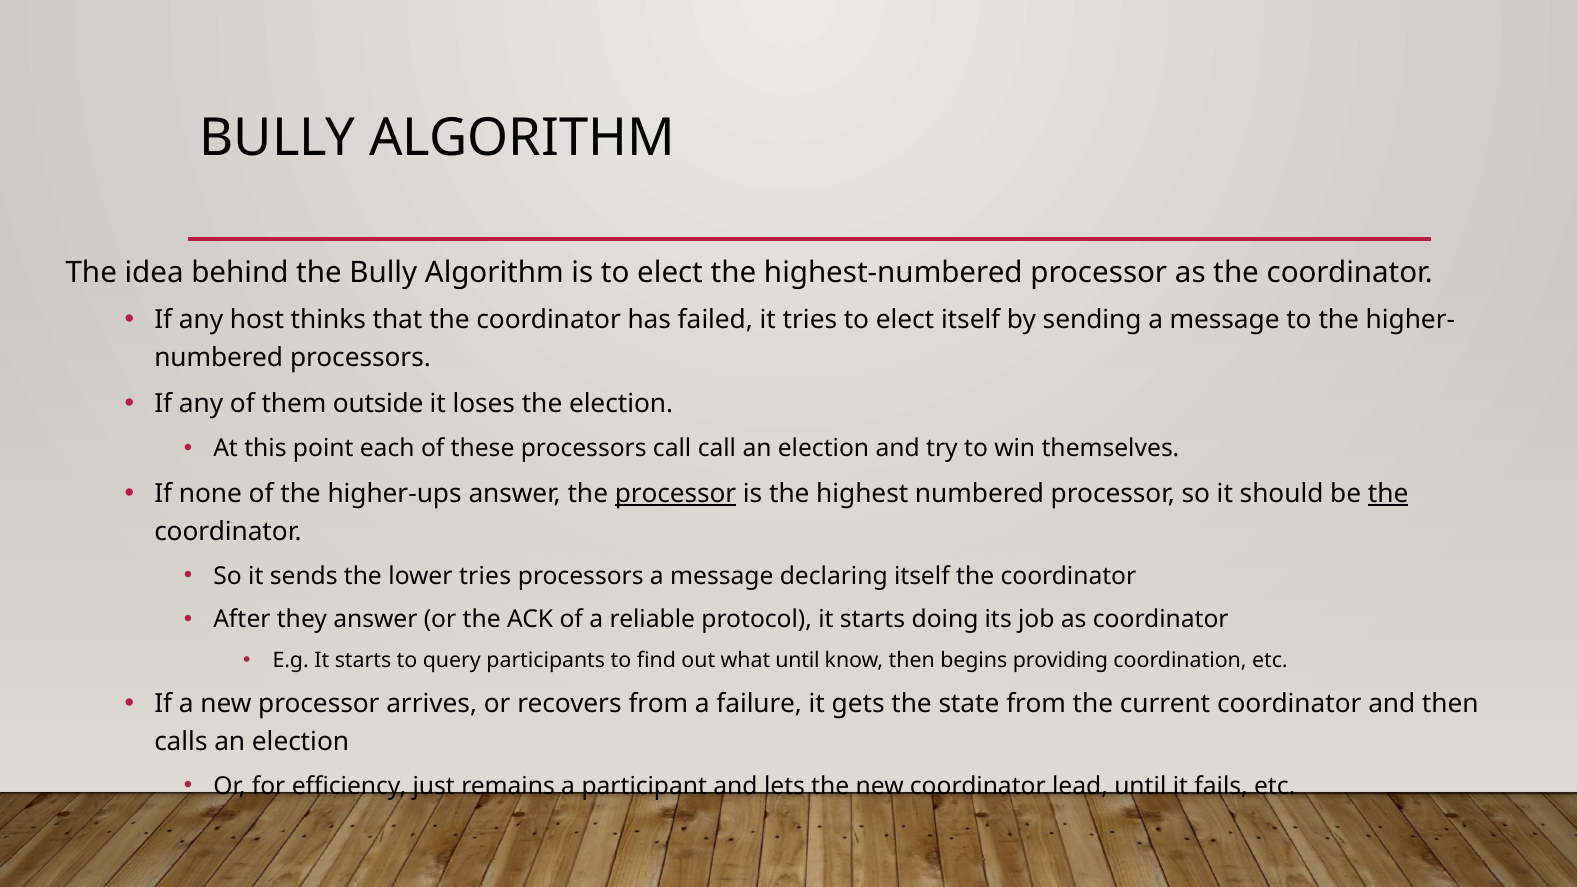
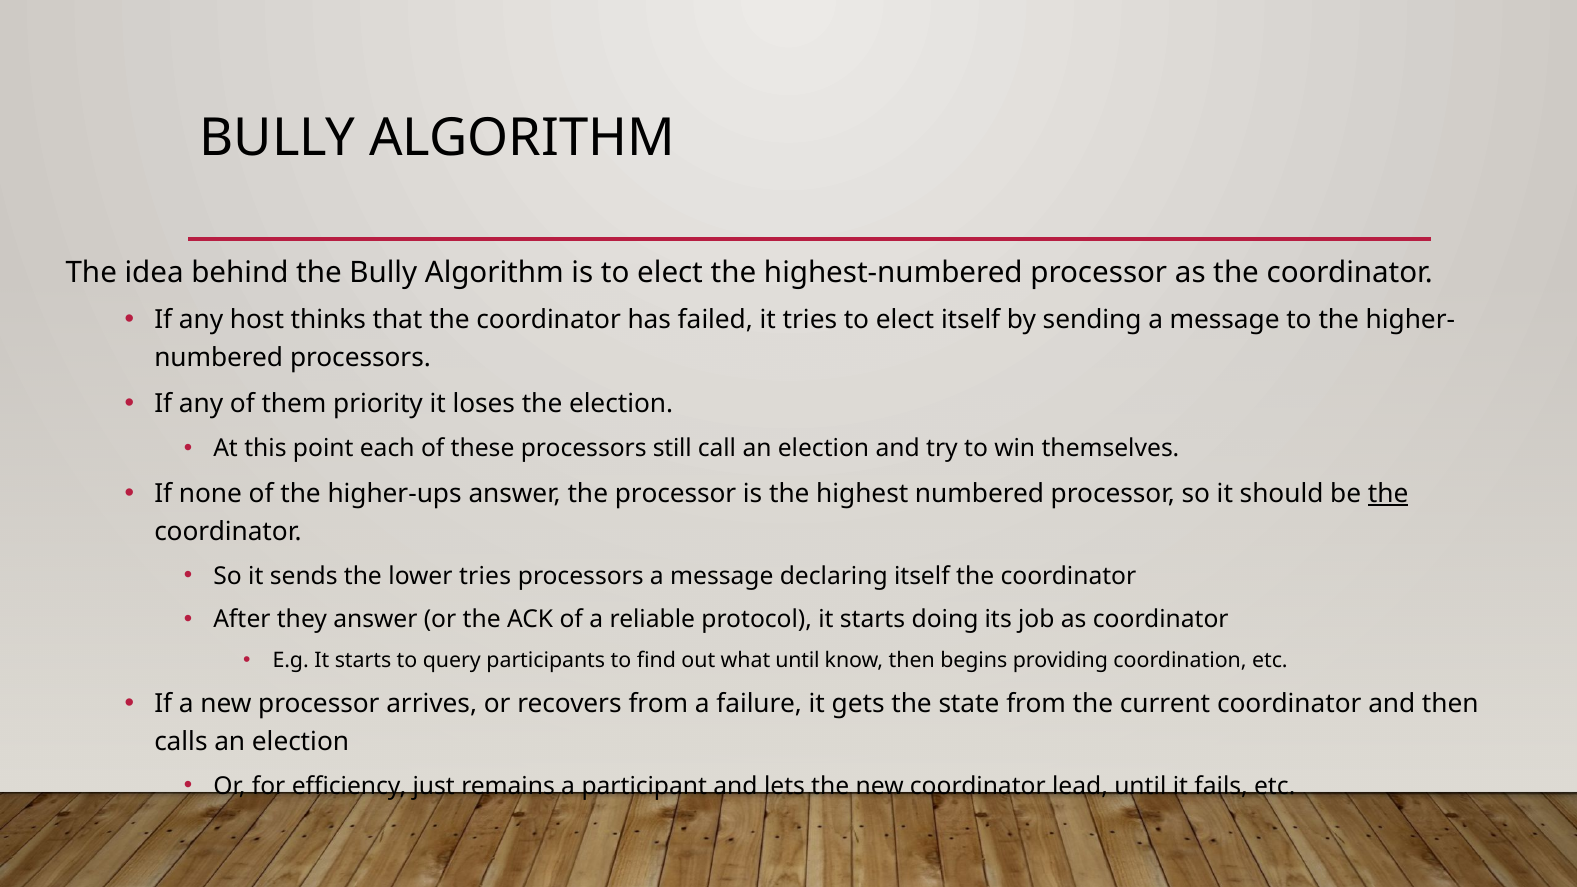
outside: outside -> priority
processors call: call -> still
processor at (675, 494) underline: present -> none
